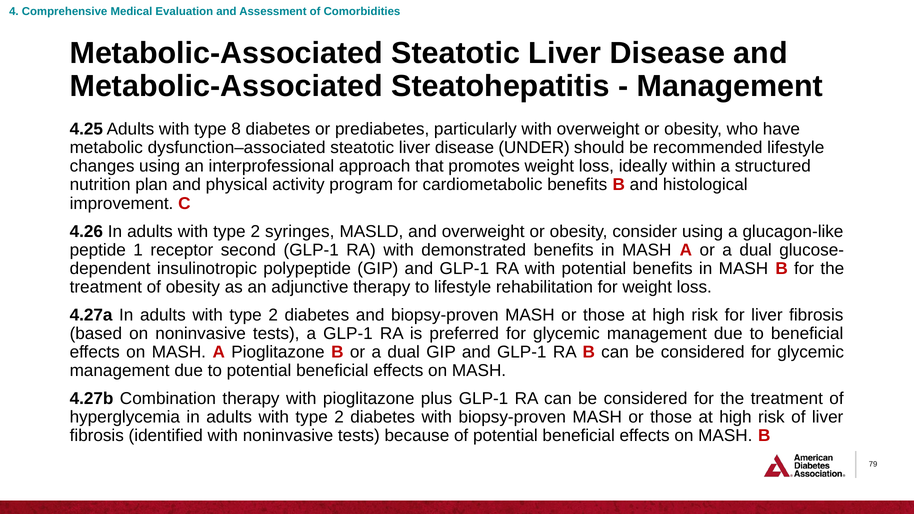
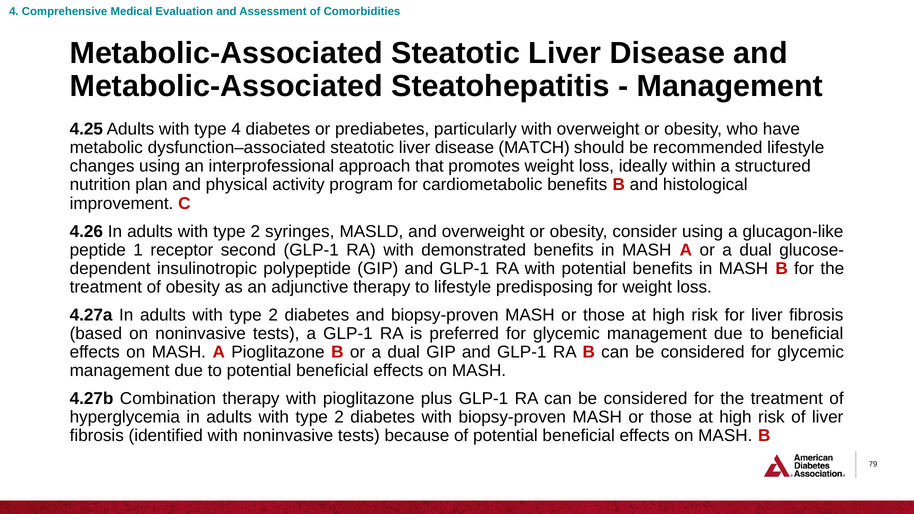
type 8: 8 -> 4
UNDER: UNDER -> MATCH
rehabilitation: rehabilitation -> predisposing
